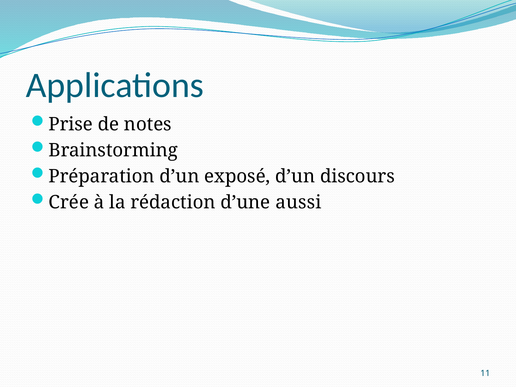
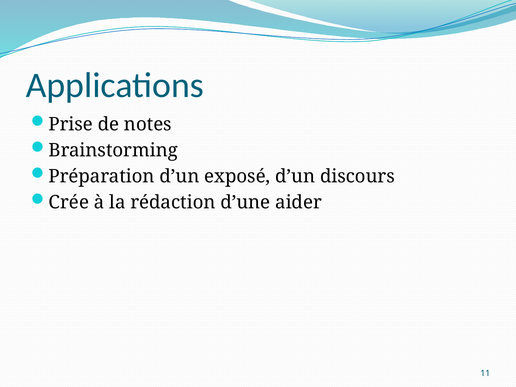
aussi: aussi -> aider
